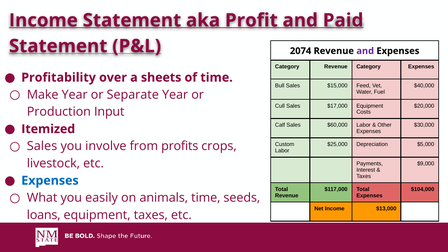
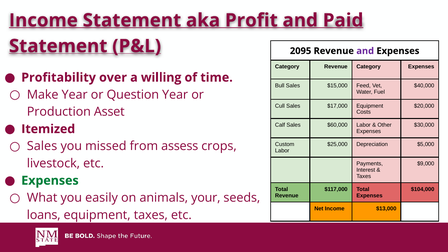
2074: 2074 -> 2095
sheets: sheets -> willing
Separate: Separate -> Question
Input: Input -> Asset
involve: involve -> missed
profits: profits -> assess
Expenses at (50, 181) colour: blue -> green
animals time: time -> your
